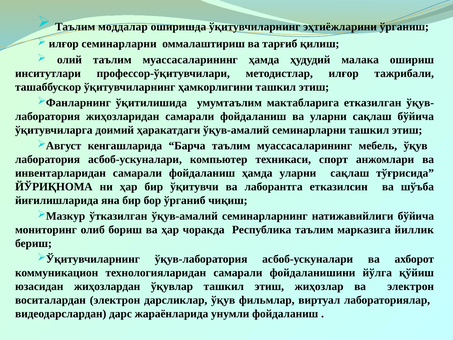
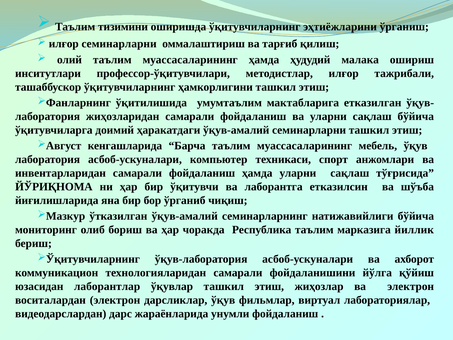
моддалар: моддалар -> тизимини
жиҳозлардан: жиҳозлардан -> лаборантлар
